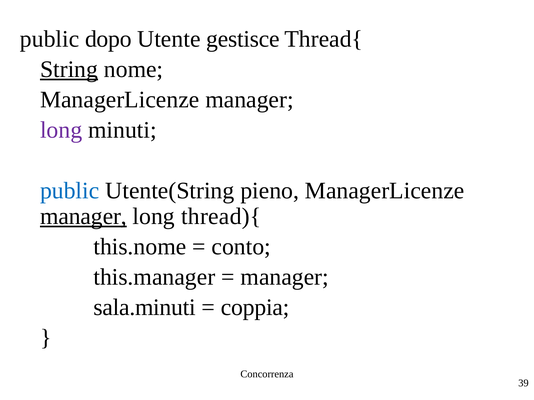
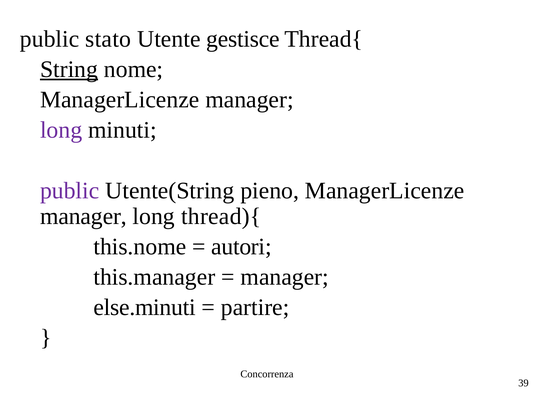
dopo: dopo -> stato
public at (70, 191) colour: blue -> purple
manager at (83, 217) underline: present -> none
conto: conto -> autori
sala.minuti: sala.minuti -> else.minuti
coppia: coppia -> partire
